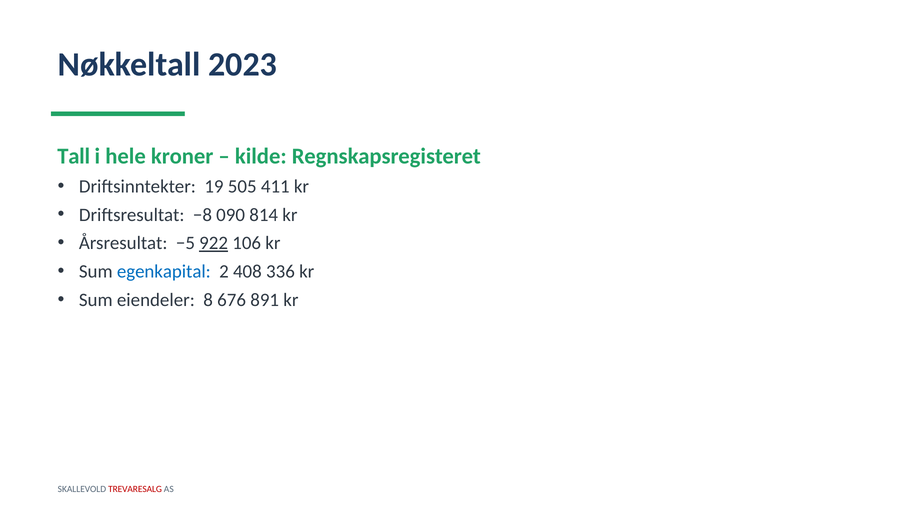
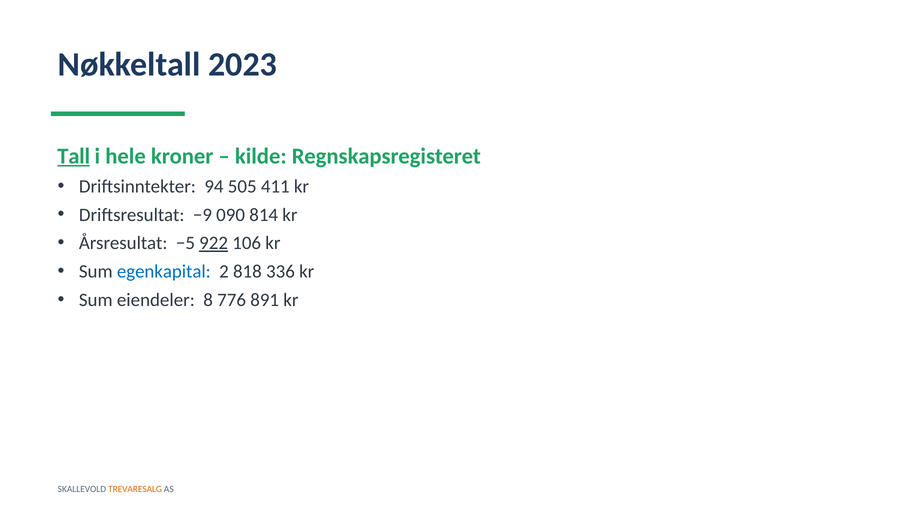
Tall underline: none -> present
19: 19 -> 94
−8: −8 -> −9
408: 408 -> 818
676: 676 -> 776
TREVARESALG colour: red -> orange
